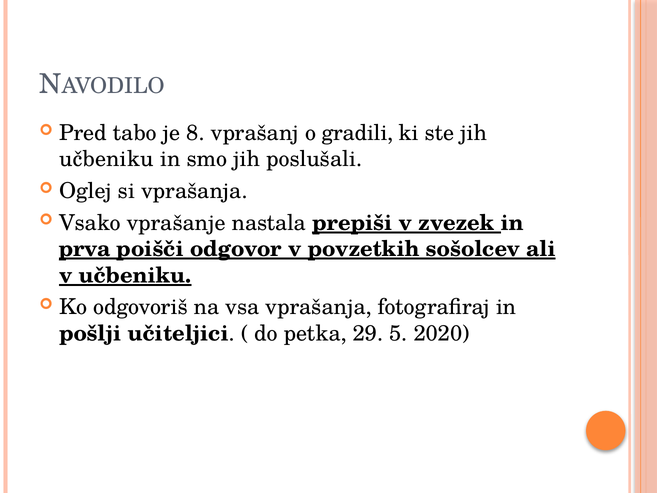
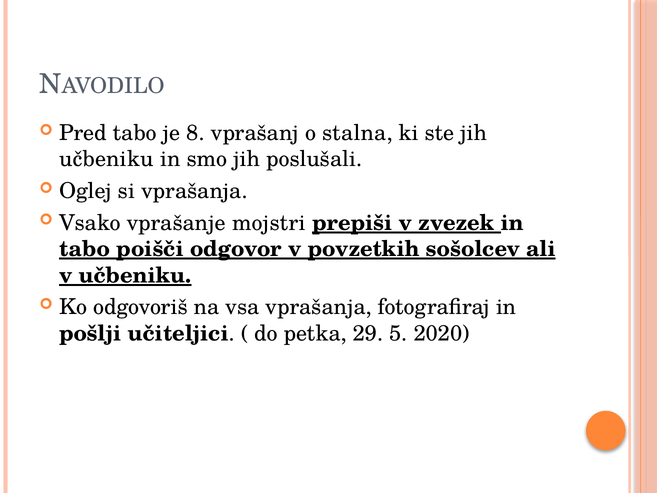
gradili: gradili -> stalna
nastala: nastala -> mojstri
prva at (85, 249): prva -> tabo
